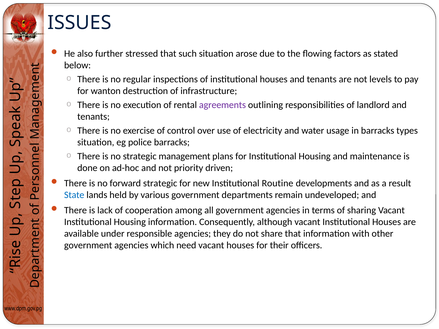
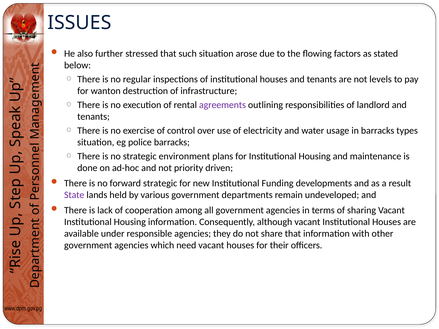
management: management -> environment
Routine: Routine -> Funding
State colour: blue -> purple
